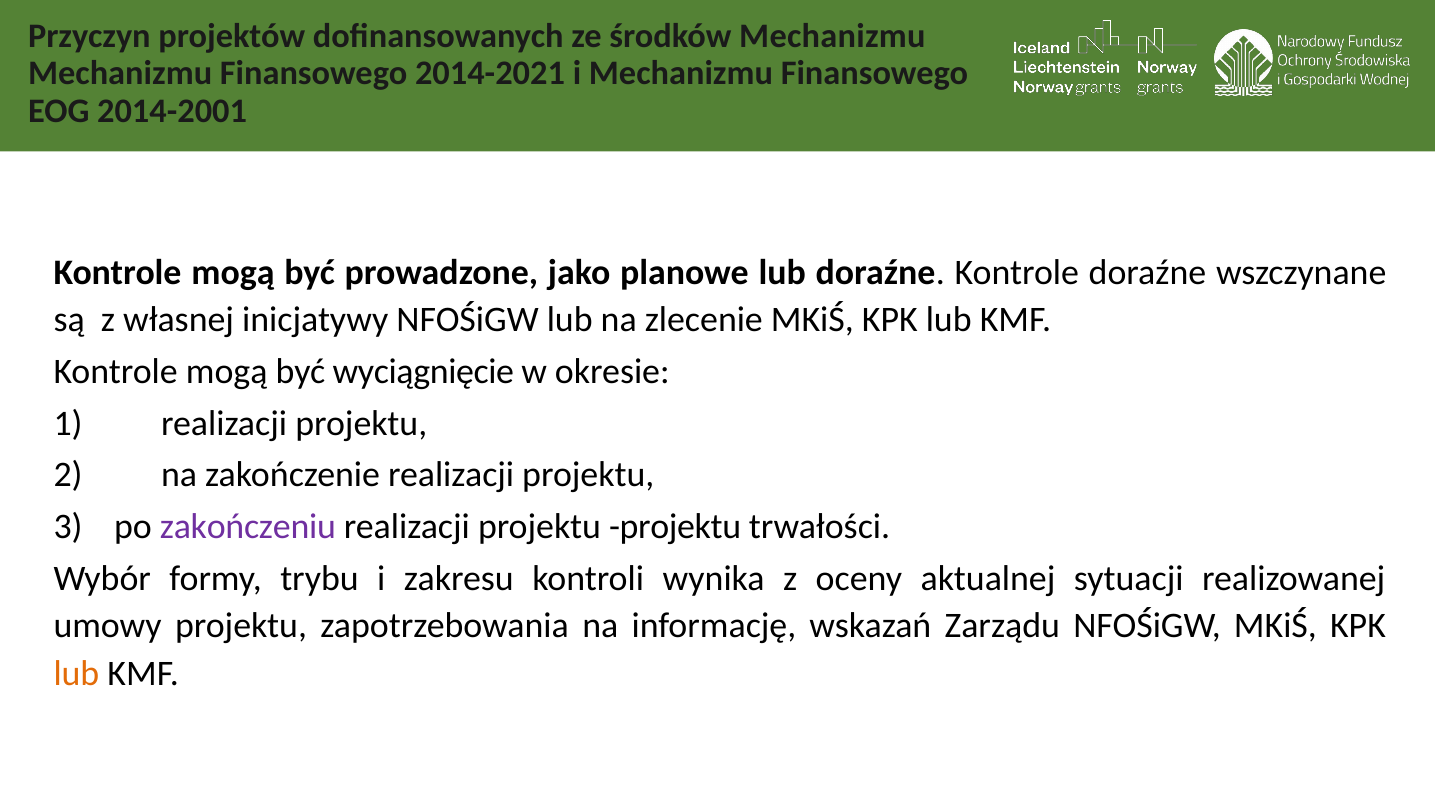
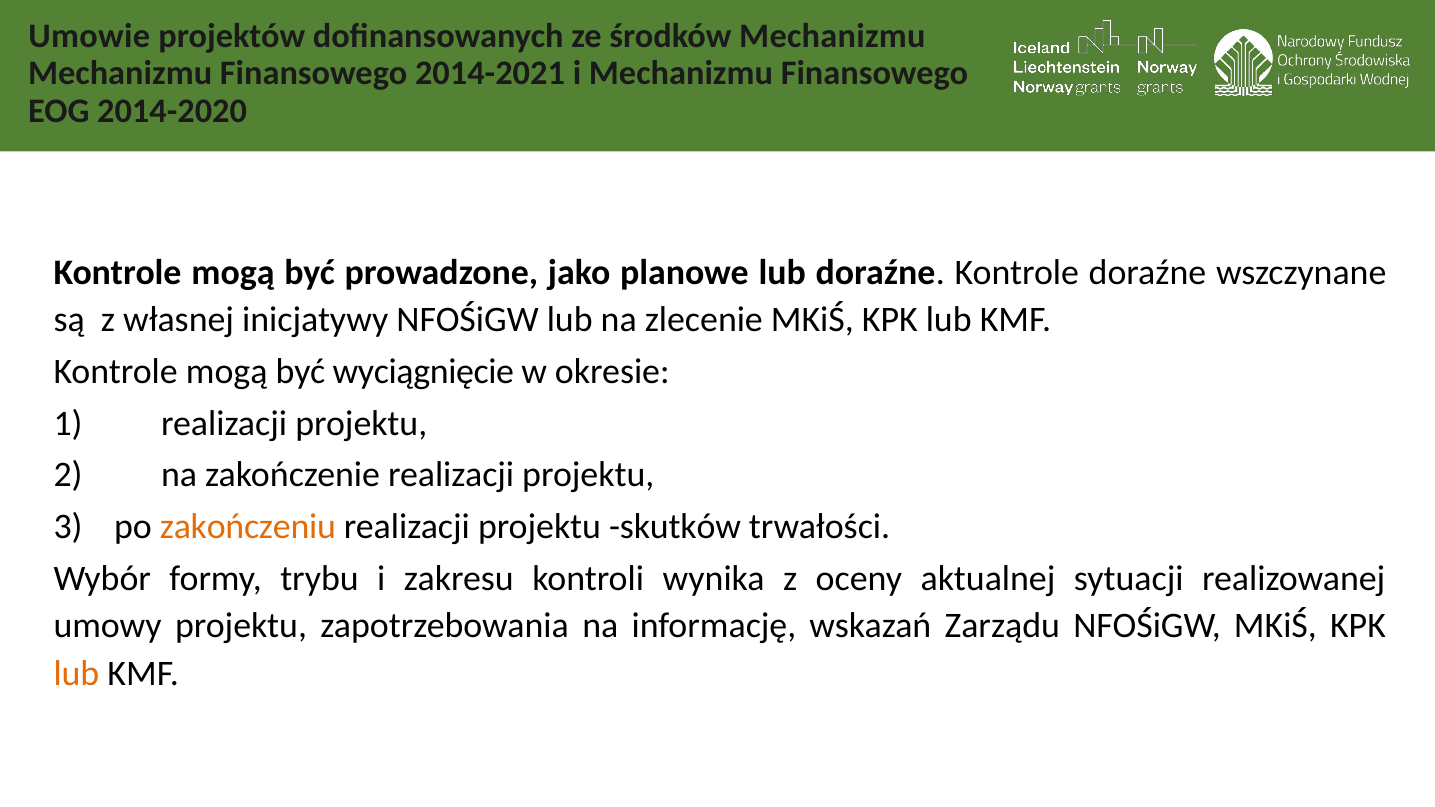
Przyczyn: Przyczyn -> Umowie
2014-2001: 2014-2001 -> 2014-2020
zakończeniu colour: purple -> orange
projektu projektu: projektu -> skutków
